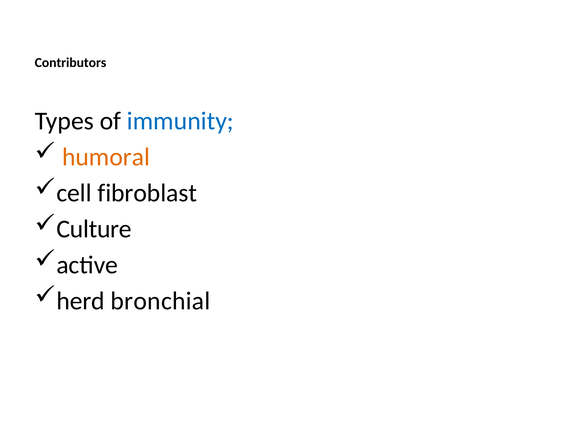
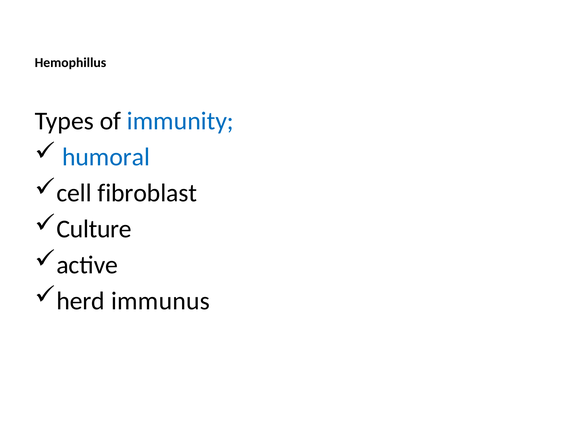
Contributors: Contributors -> Hemophillus
humoral colour: orange -> blue
bronchial: bronchial -> immunus
